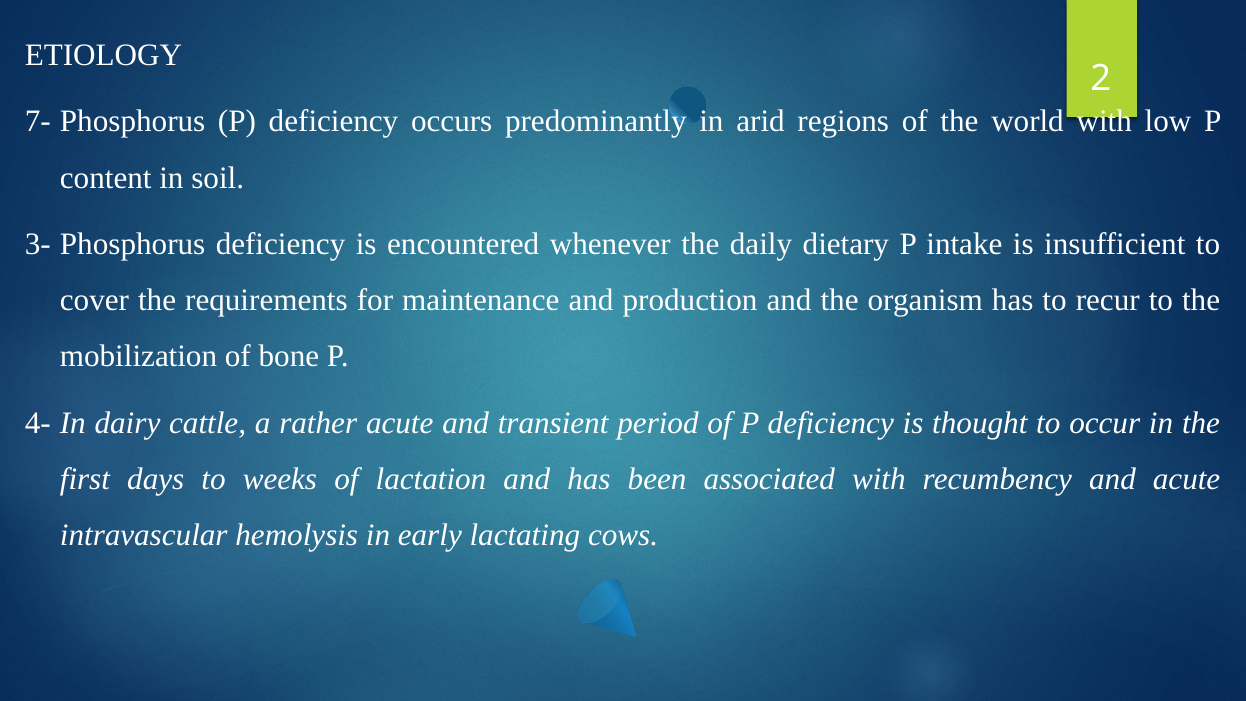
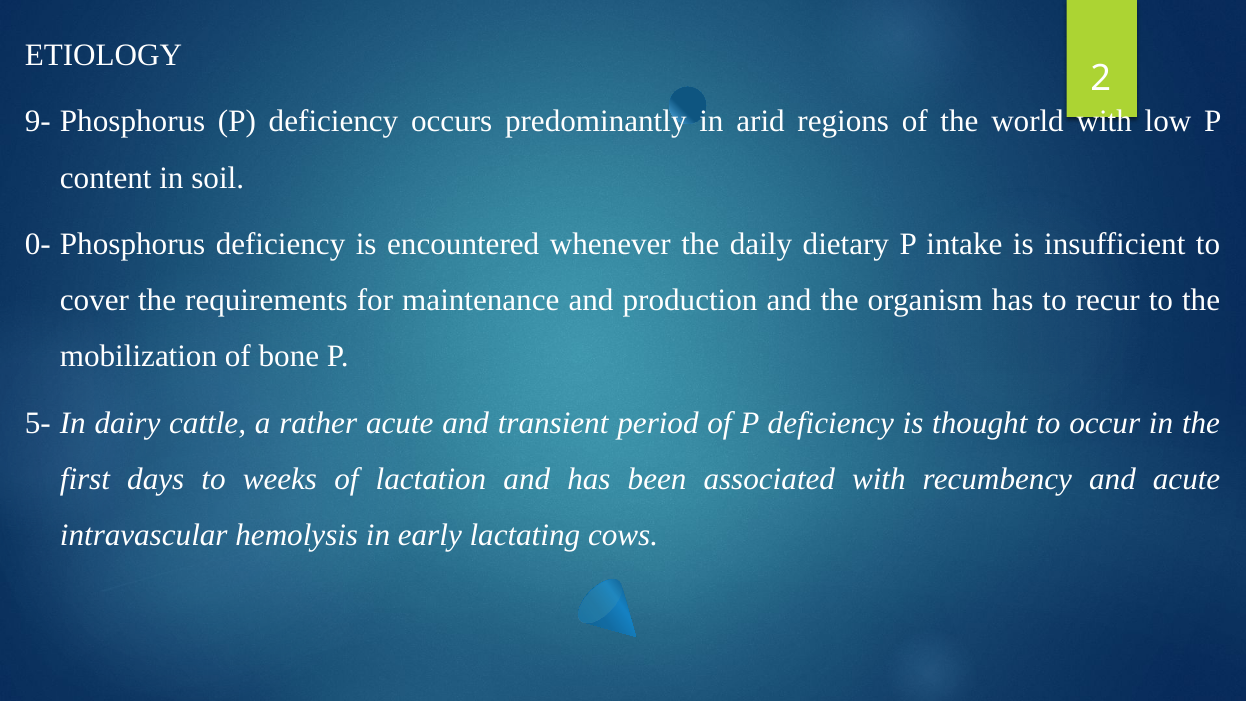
7-: 7- -> 9-
3-: 3- -> 0-
4-: 4- -> 5-
